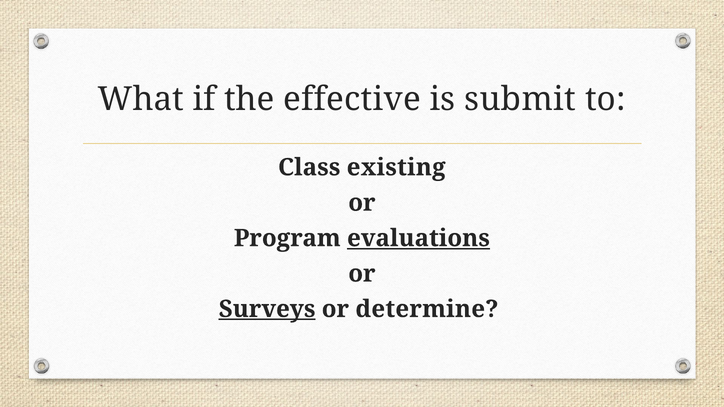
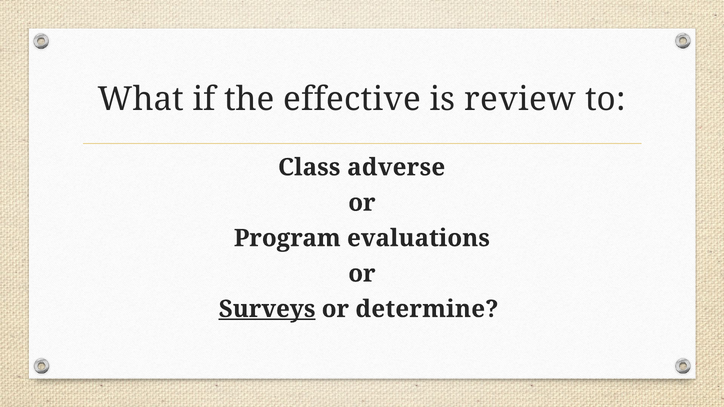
submit: submit -> review
existing: existing -> adverse
evaluations underline: present -> none
